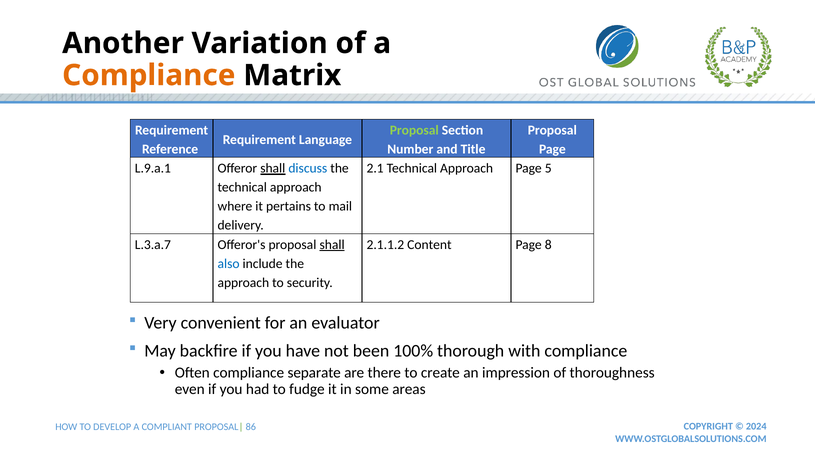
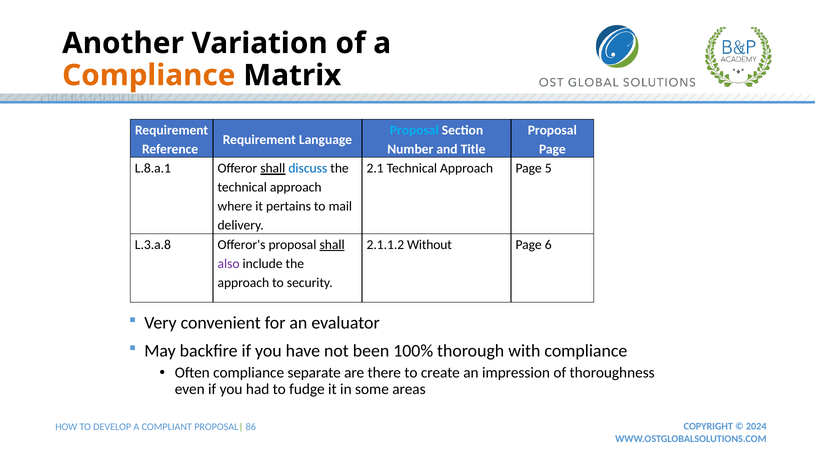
Proposal at (414, 130) colour: light green -> light blue
L.9.a.1: L.9.a.1 -> L.8.a.1
L.3.a.7: L.3.a.7 -> L.3.a.8
Content: Content -> Without
8: 8 -> 6
also colour: blue -> purple
